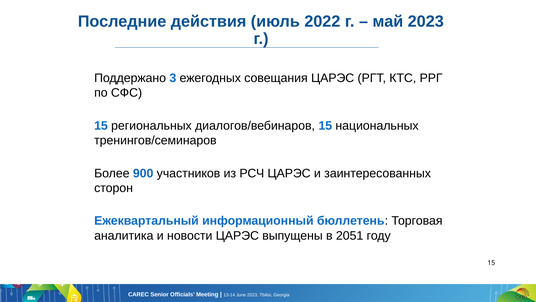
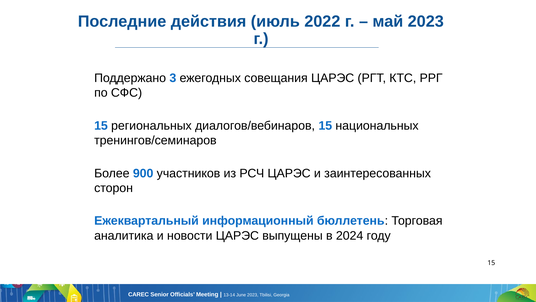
2051: 2051 -> 2024
